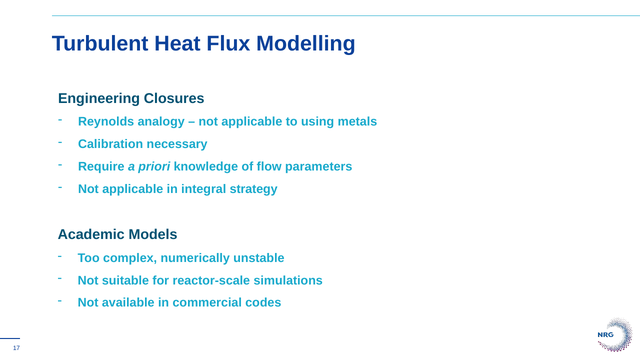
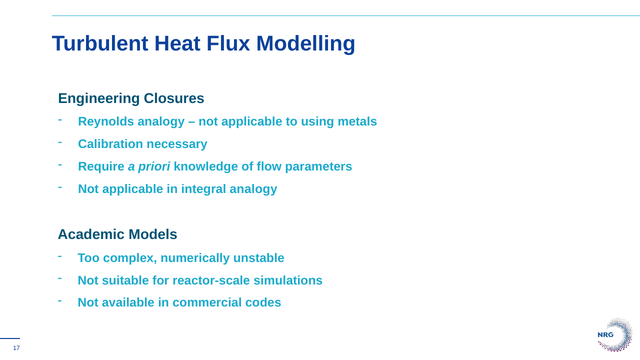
integral strategy: strategy -> analogy
